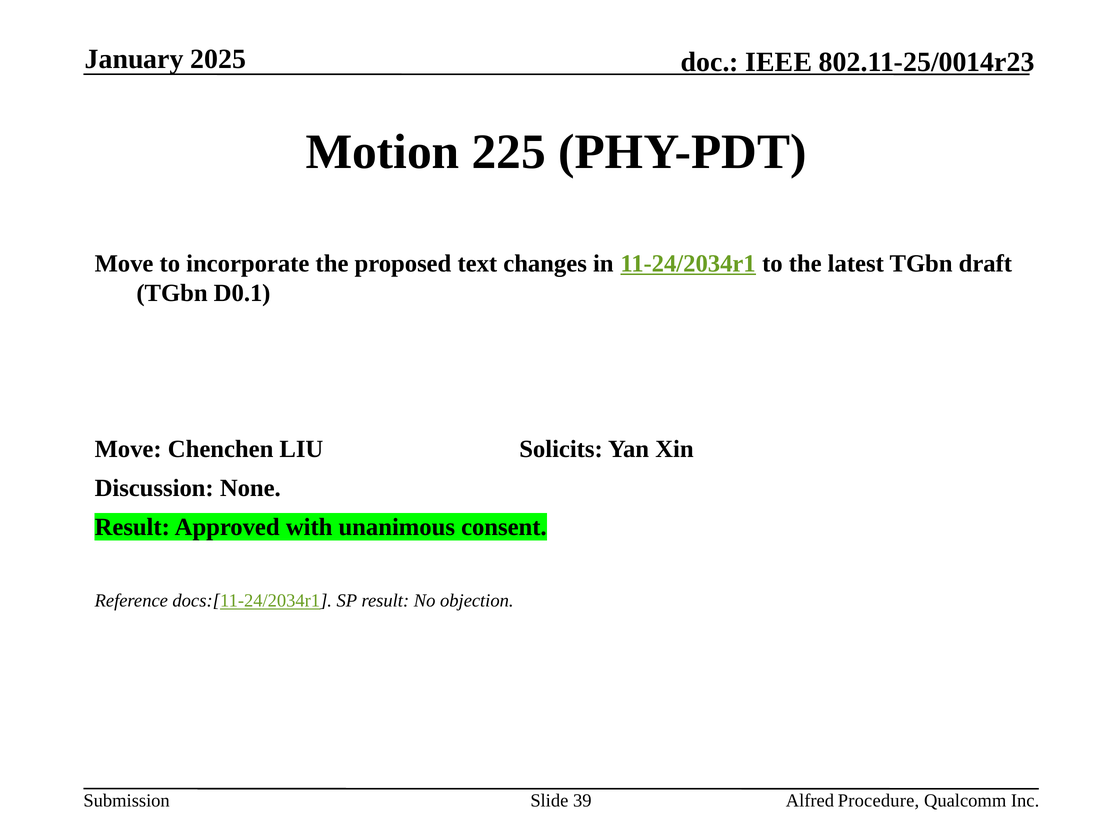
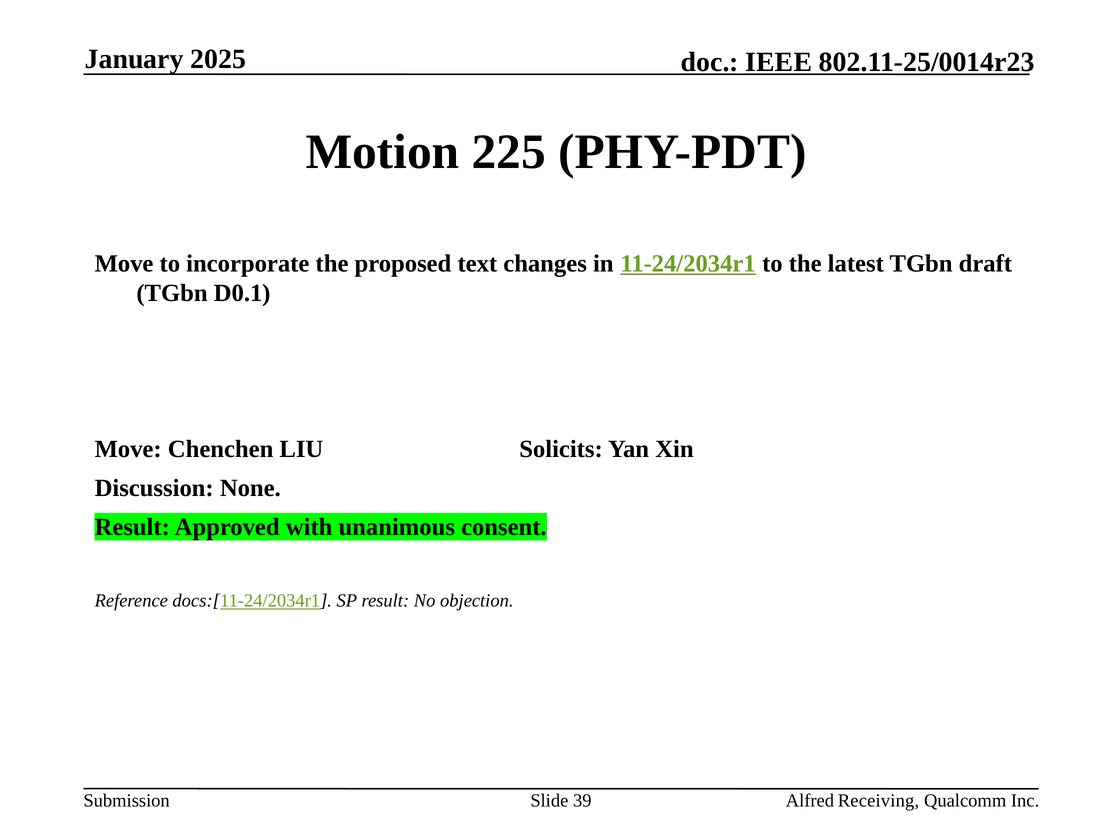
Procedure: Procedure -> Receiving
